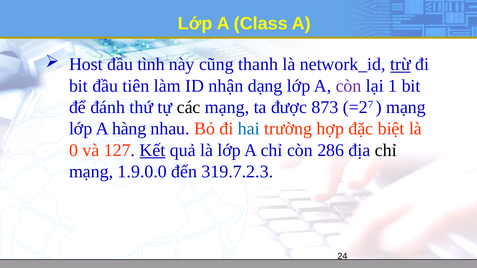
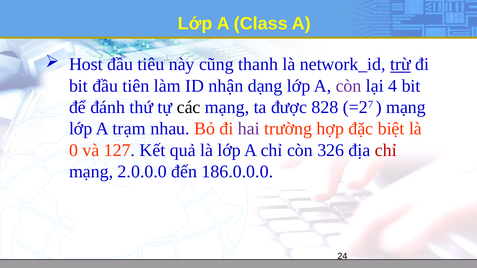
tình: tình -> tiêu
1: 1 -> 4
873: 873 -> 828
hàng: hàng -> trạm
hai colour: blue -> purple
Kết underline: present -> none
286: 286 -> 326
chỉ at (386, 150) colour: black -> red
1.9.0.0: 1.9.0.0 -> 2.0.0.0
319.7.2.3: 319.7.2.3 -> 186.0.0.0
